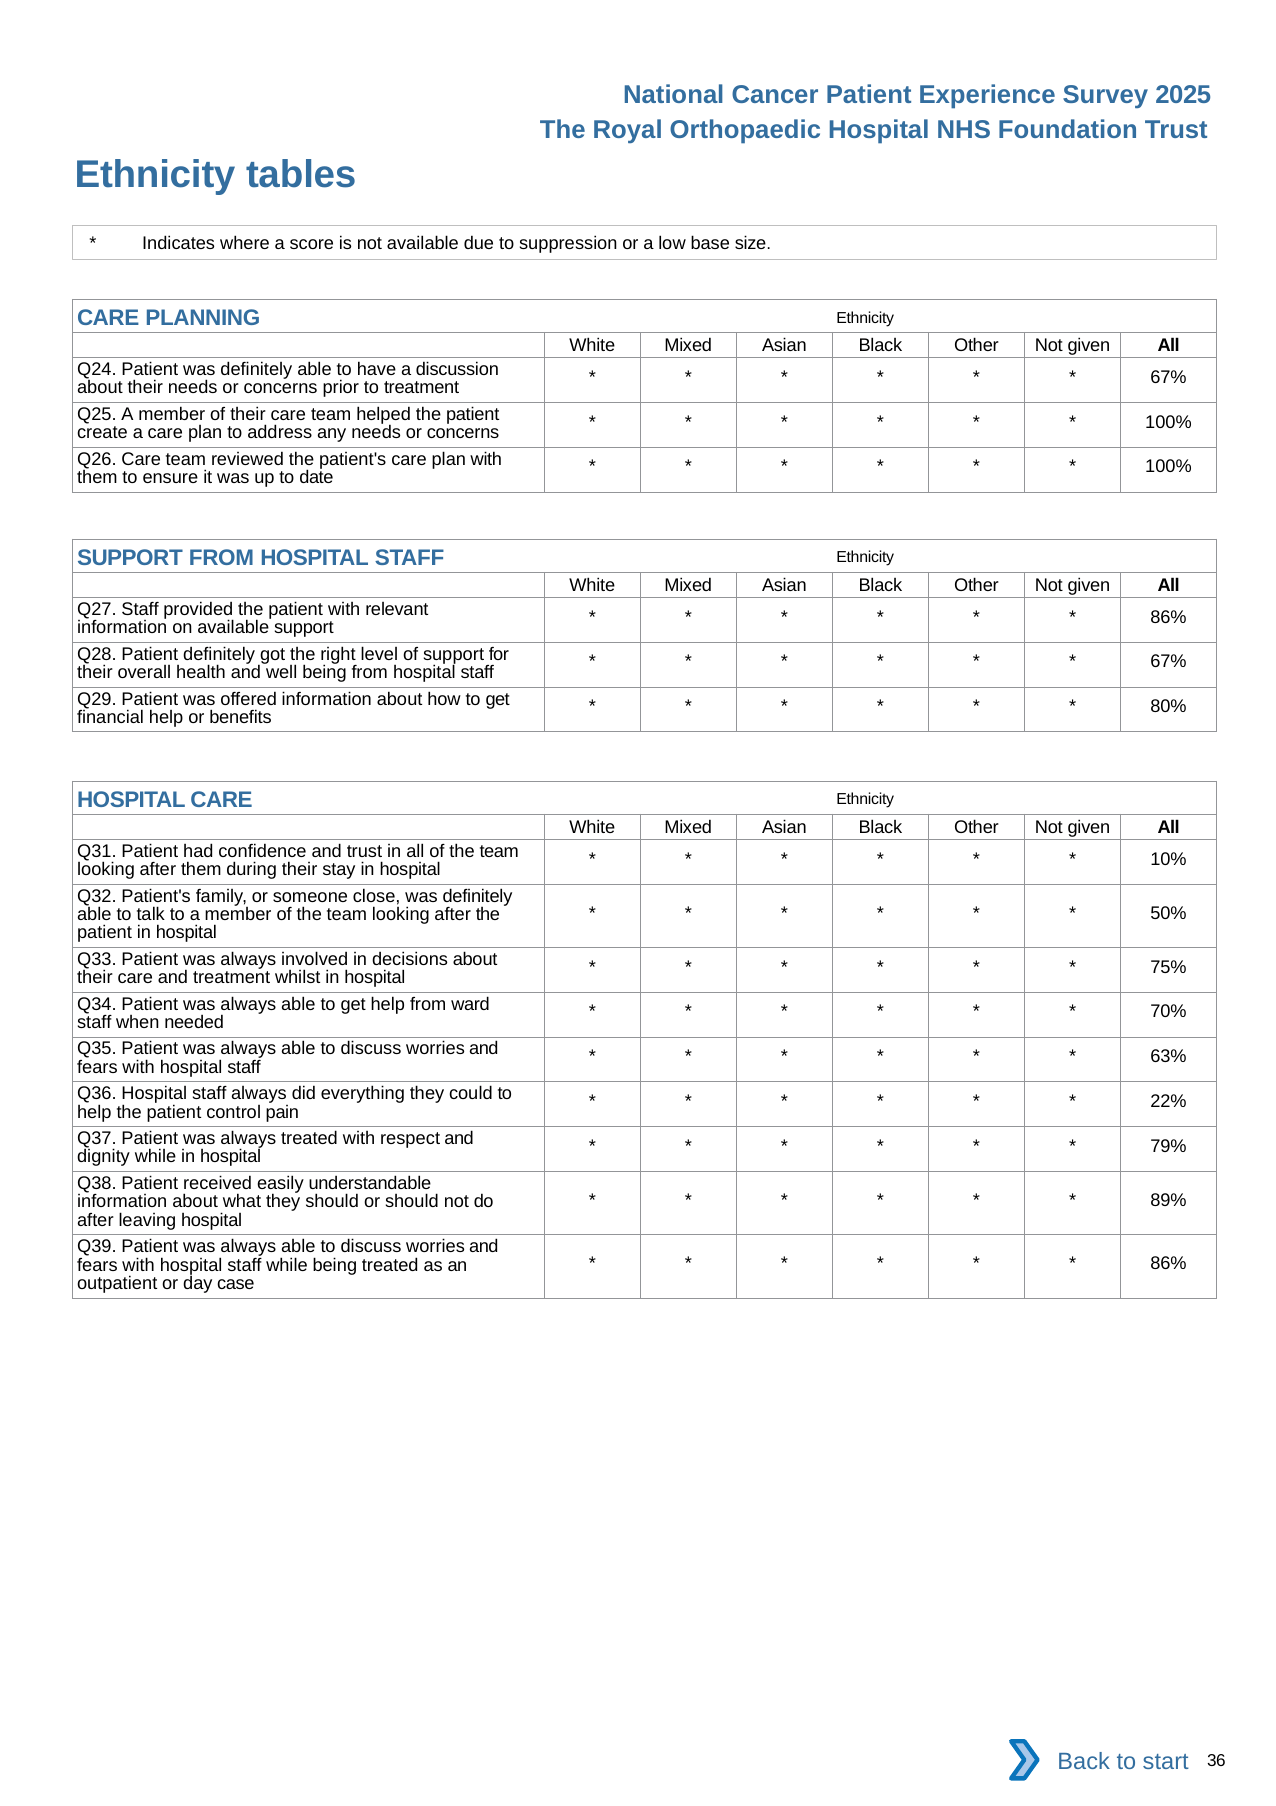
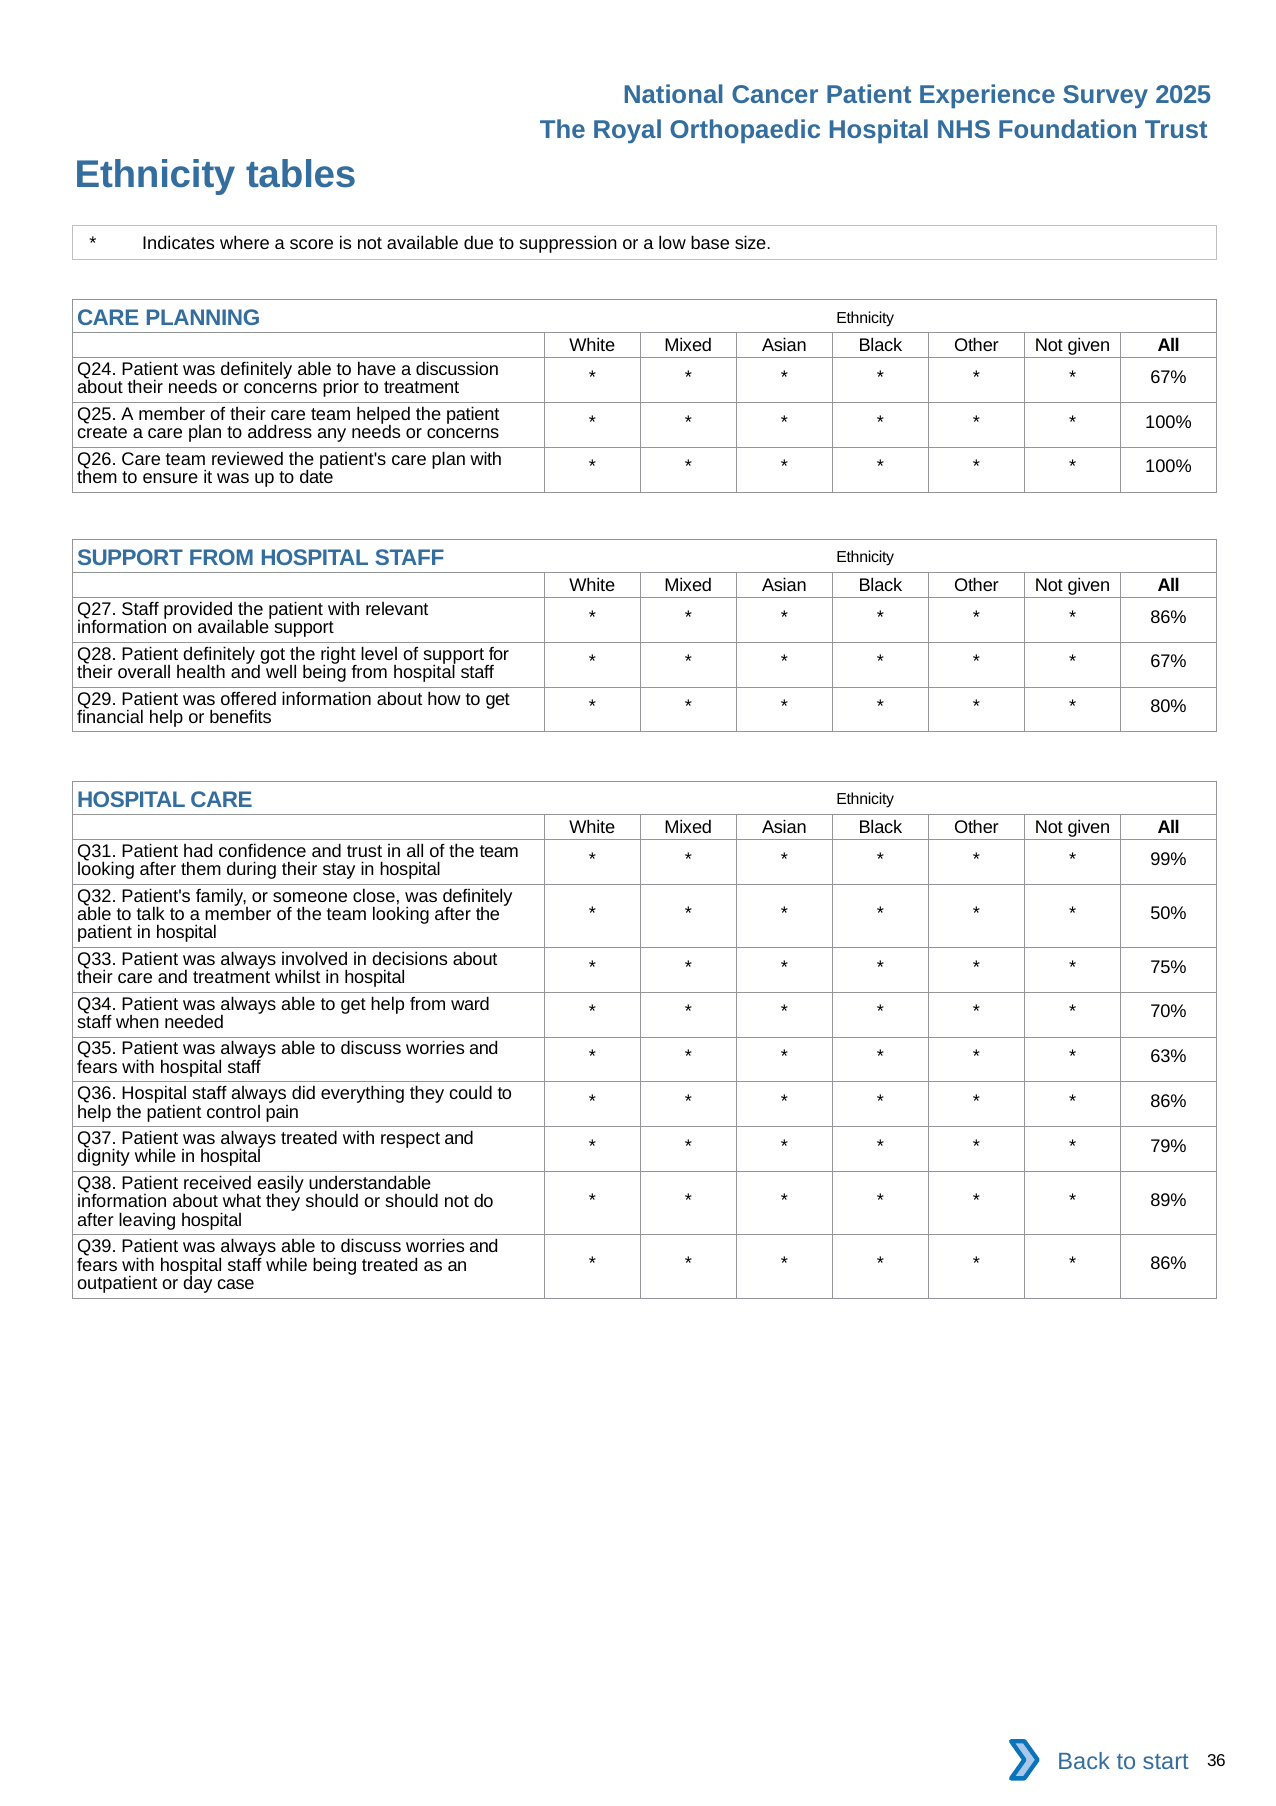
10%: 10% -> 99%
22% at (1168, 1101): 22% -> 86%
